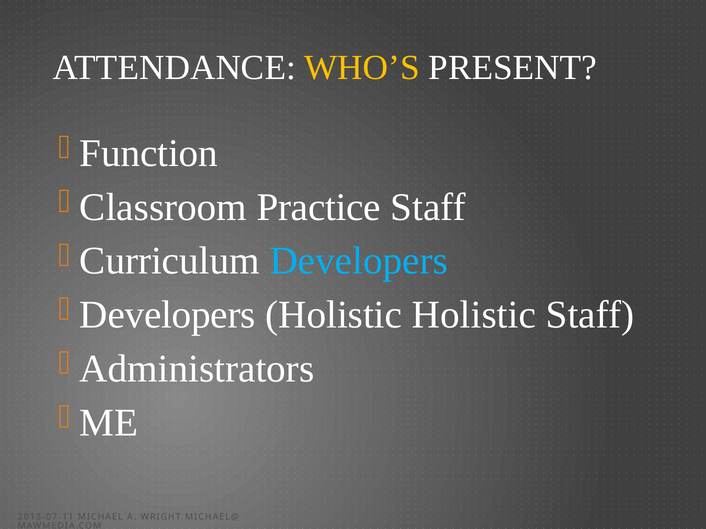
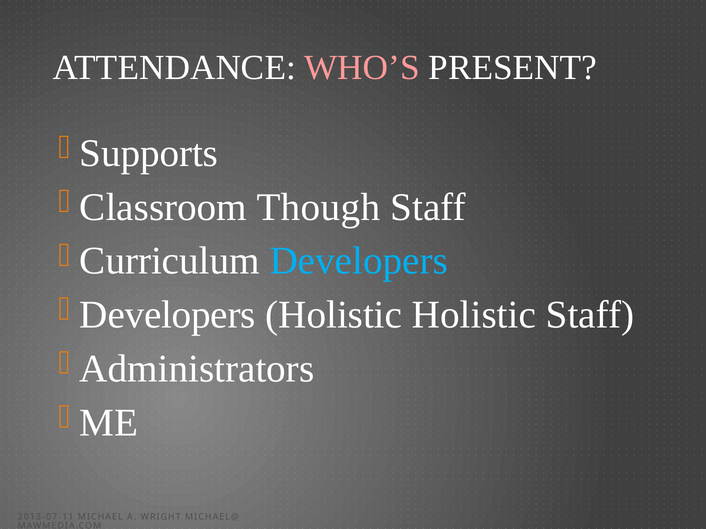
WHO’S colour: yellow -> pink
Function: Function -> Supports
Practice: Practice -> Though
